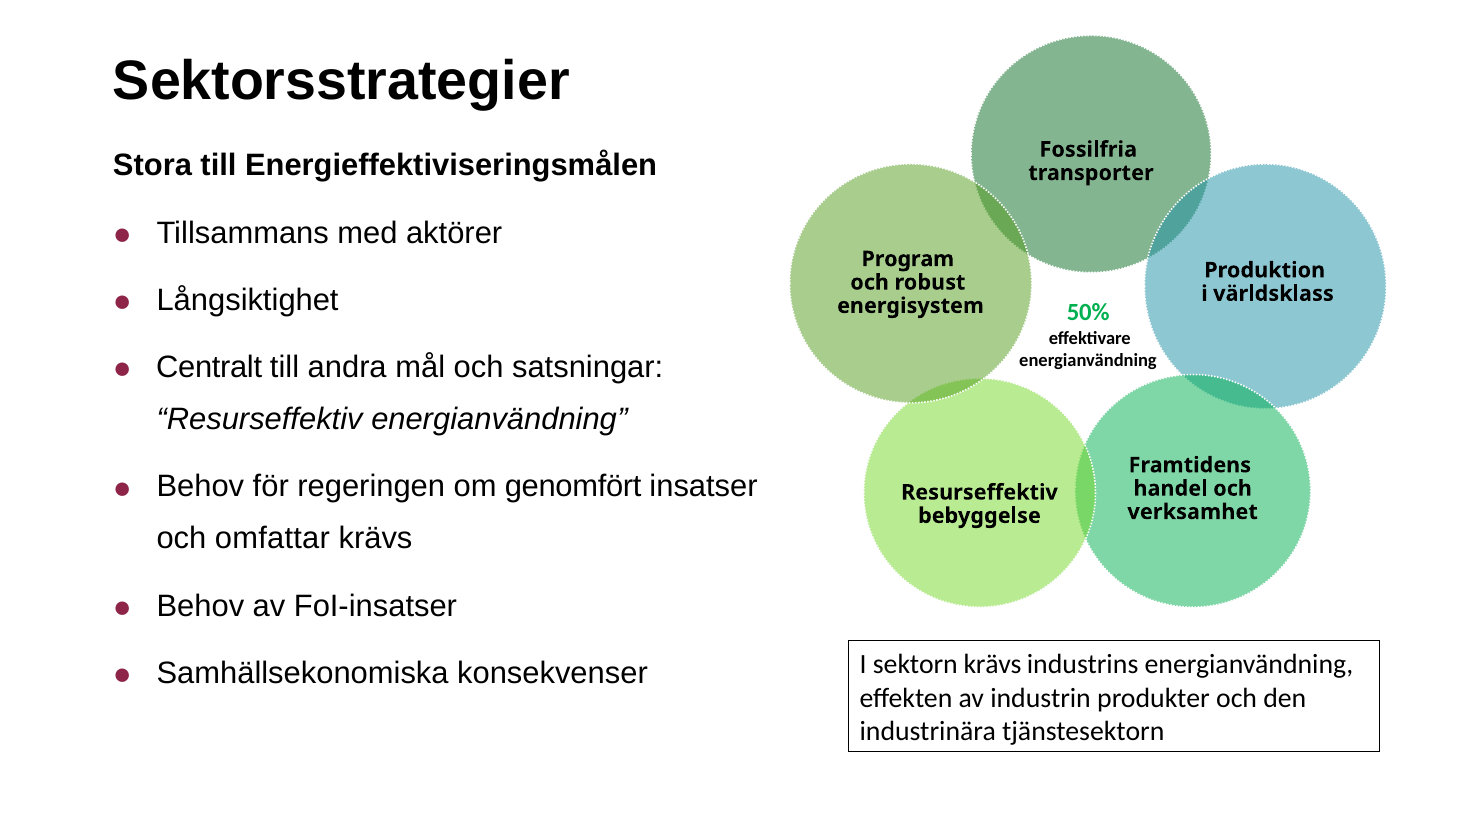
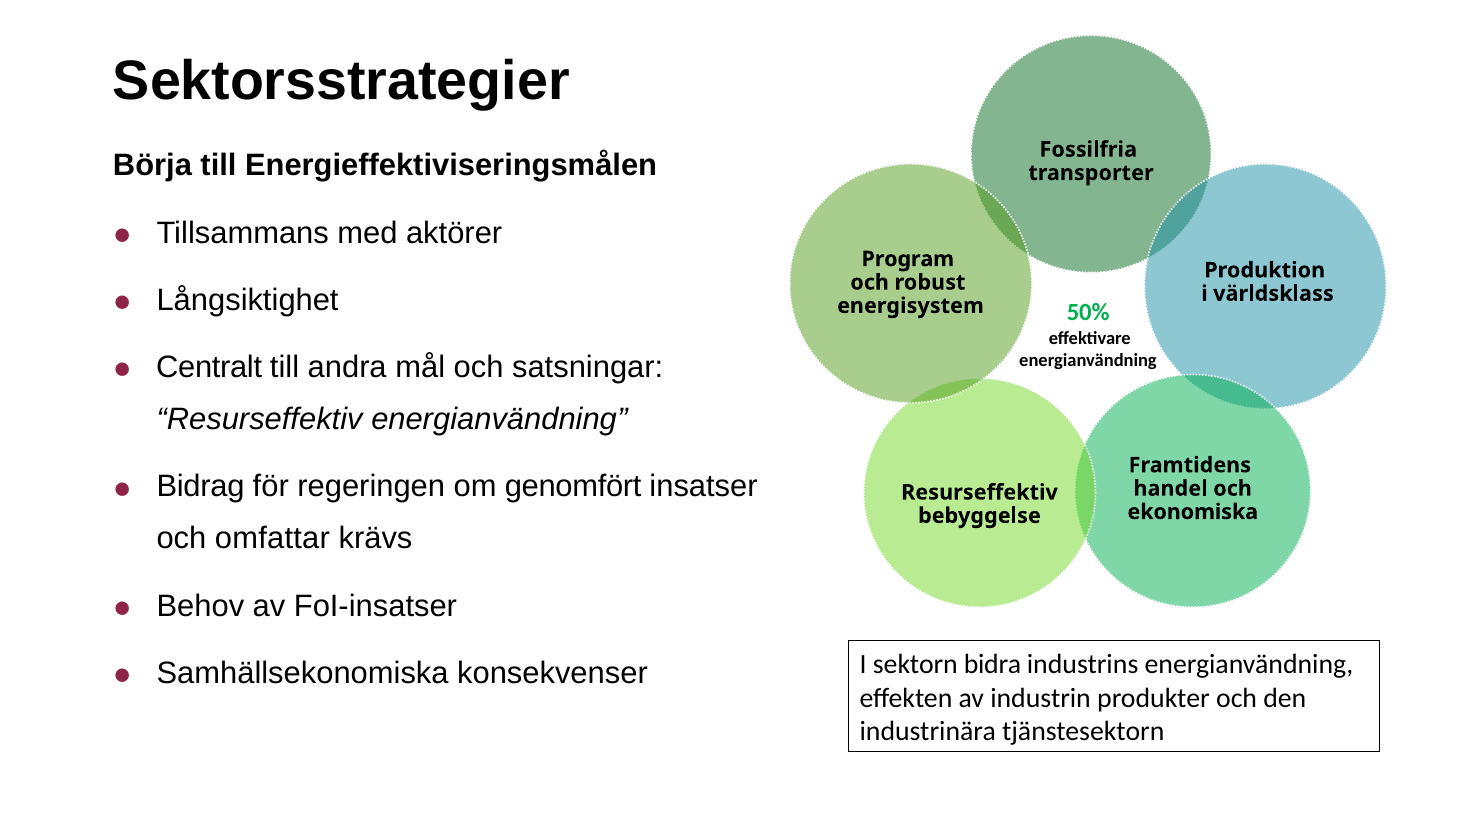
Stora: Stora -> Börja
Behov at (200, 487): Behov -> Bidrag
verksamhet: verksamhet -> ekonomiska
sektorn krävs: krävs -> bidra
